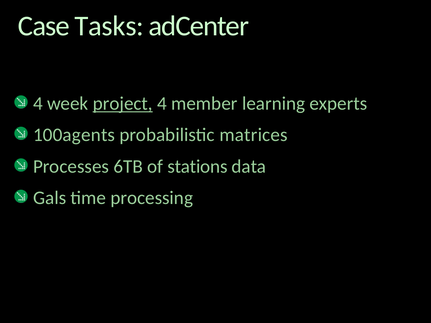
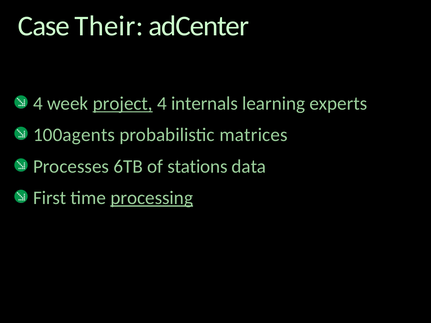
Tasks: Tasks -> Their
member: member -> internals
Gals: Gals -> First
processing underline: none -> present
